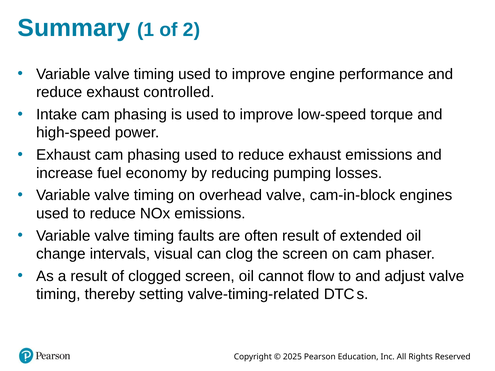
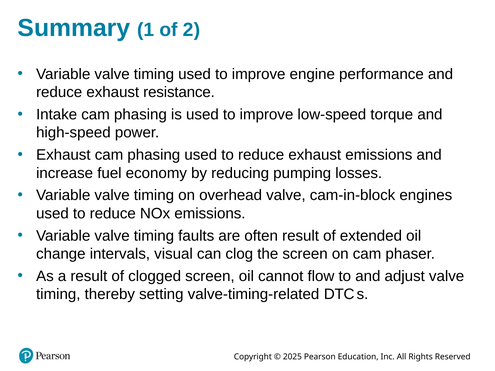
controlled: controlled -> resistance
